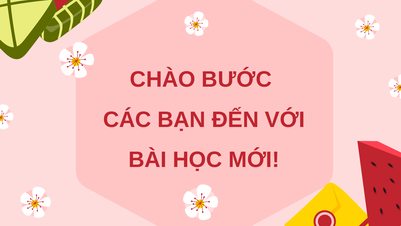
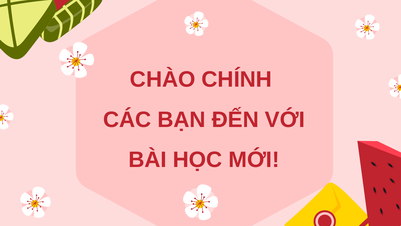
BƯỚC: BƯỚC -> CHÍNH
